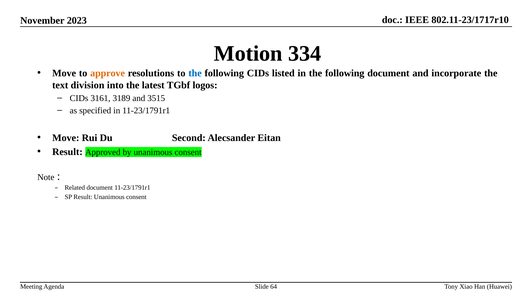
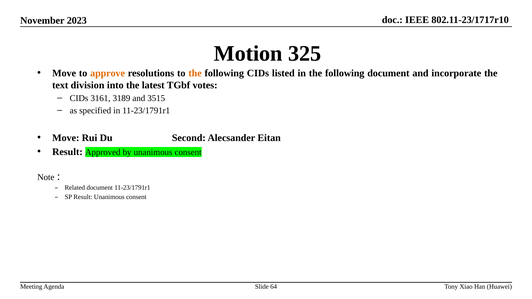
334: 334 -> 325
the at (195, 73) colour: blue -> orange
logos: logos -> votes
